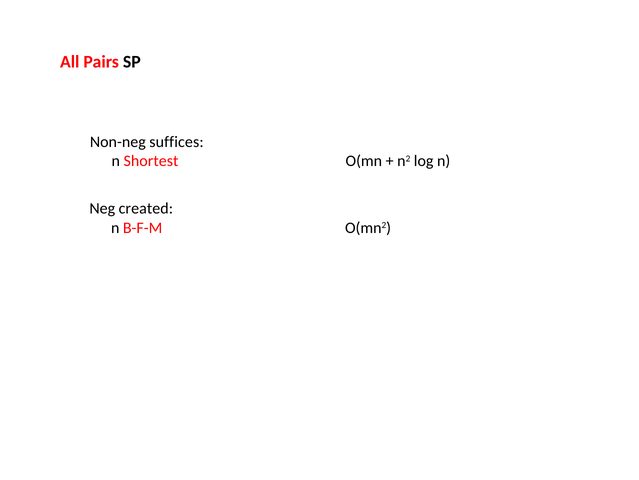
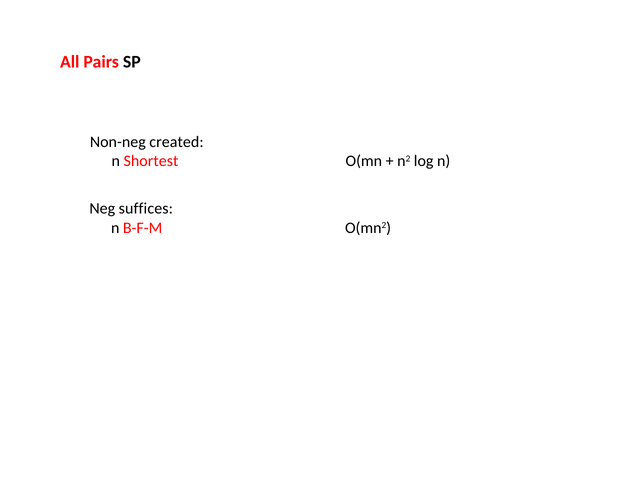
suffices: suffices -> created
created: created -> suffices
